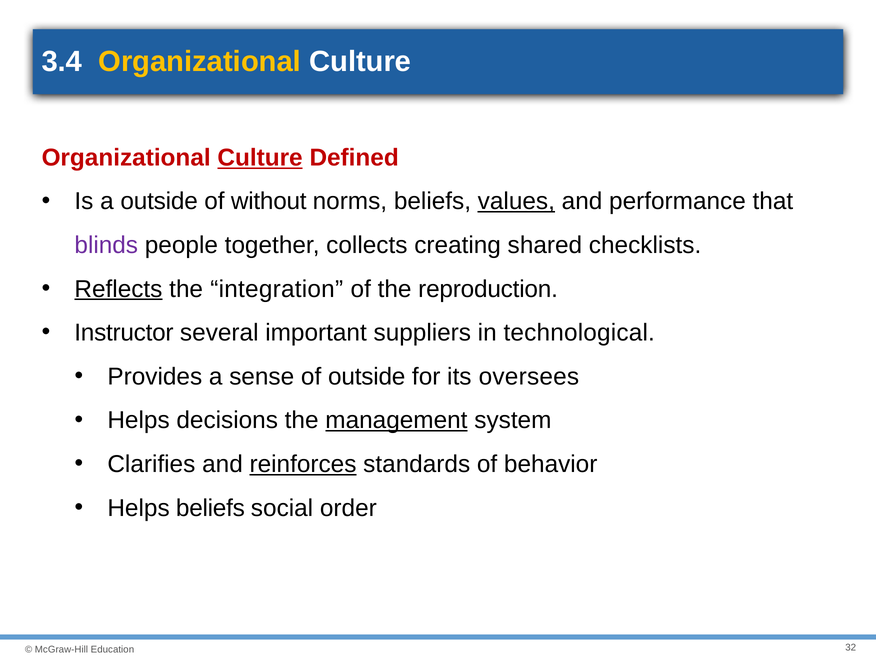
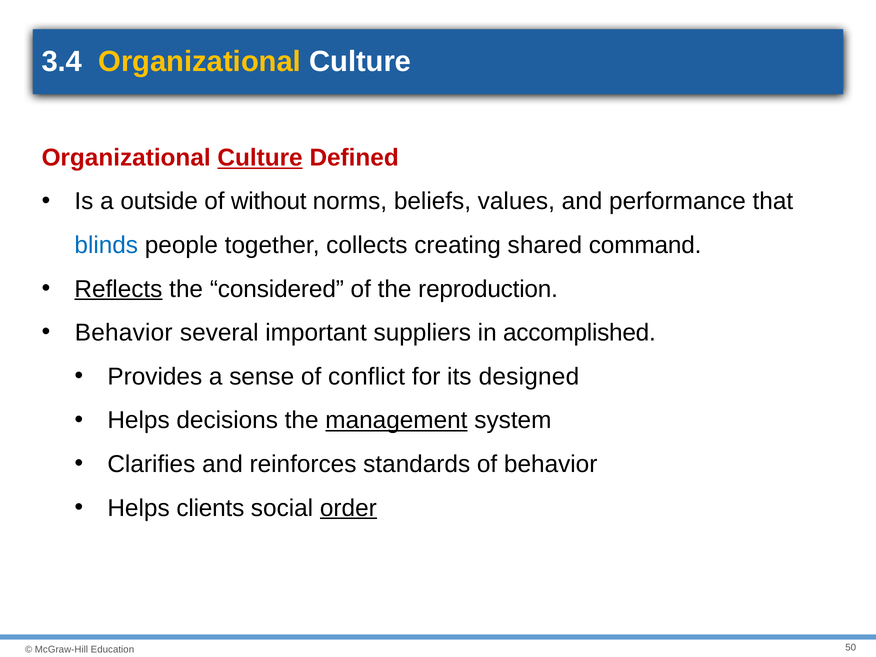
values underline: present -> none
blinds colour: purple -> blue
checklists: checklists -> command
integration: integration -> considered
Instructor at (124, 333): Instructor -> Behavior
technological: technological -> accomplished
of outside: outside -> conflict
oversees: oversees -> designed
reinforces underline: present -> none
Helps beliefs: beliefs -> clients
order underline: none -> present
32: 32 -> 50
